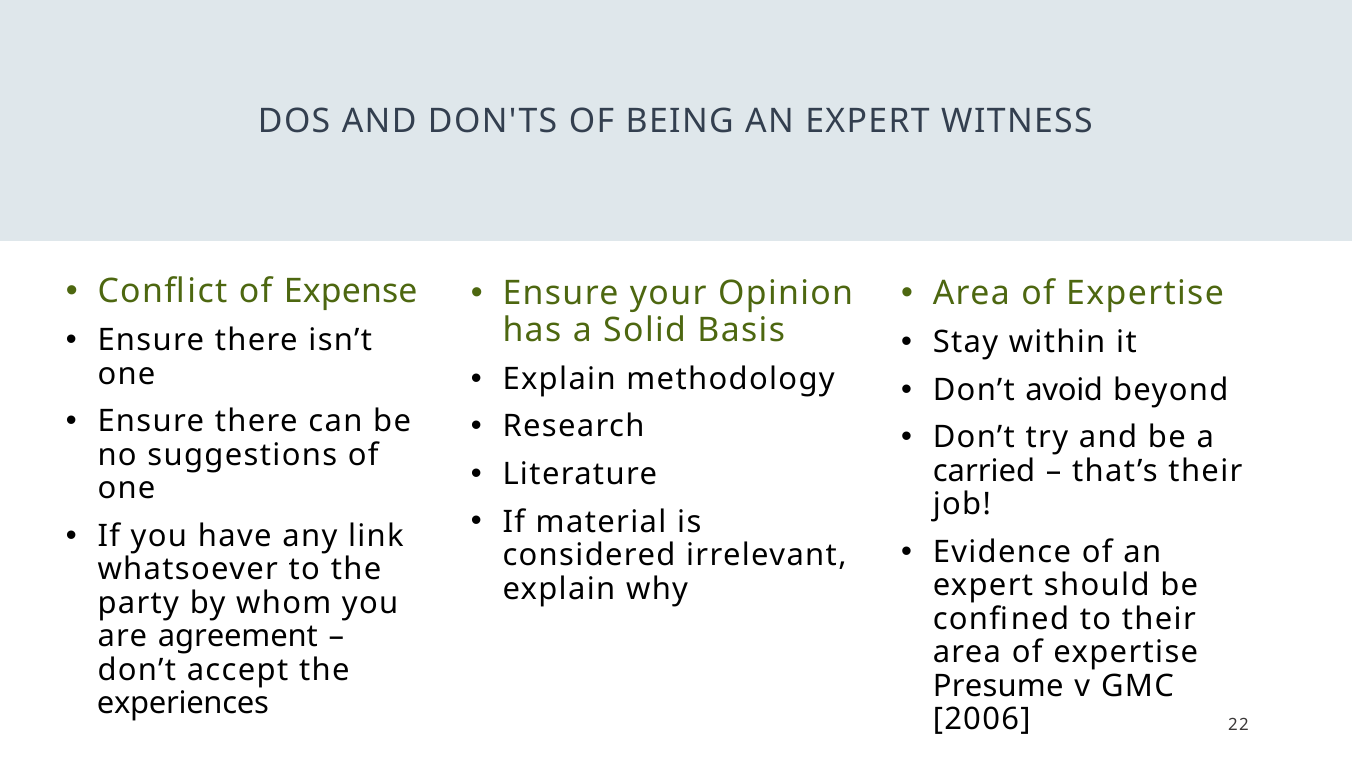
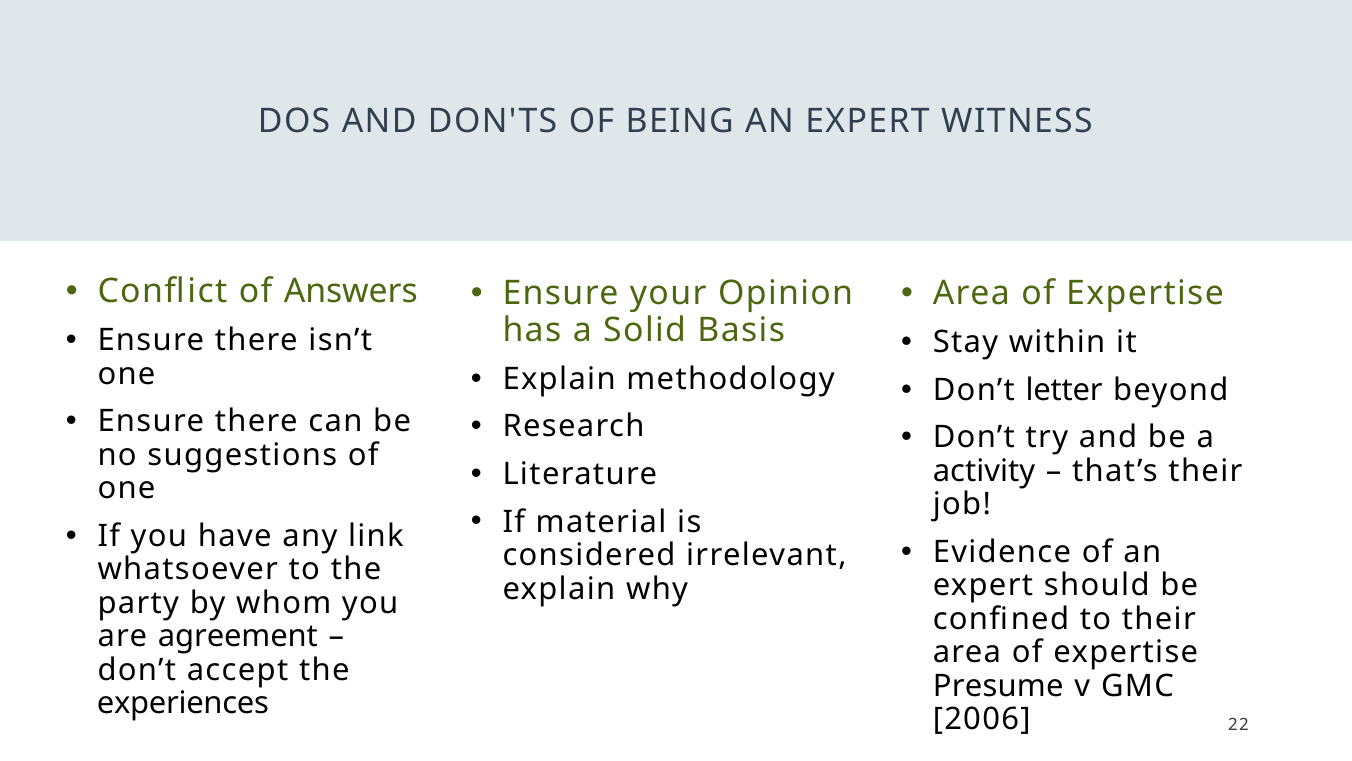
Expense: Expense -> Answers
avoid: avoid -> letter
carried: carried -> activity
